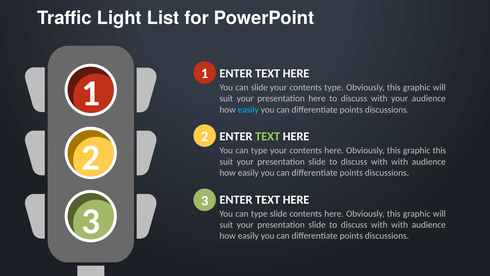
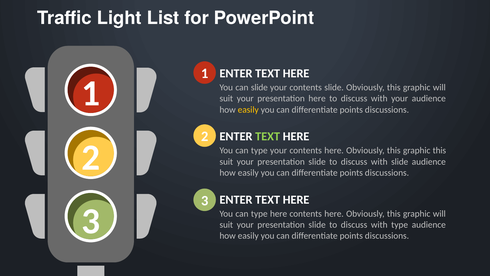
contents type: type -> slide
easily at (248, 109) colour: light blue -> yellow
with at (400, 161): with -> slide
type slide: slide -> here
with at (400, 224): with -> type
